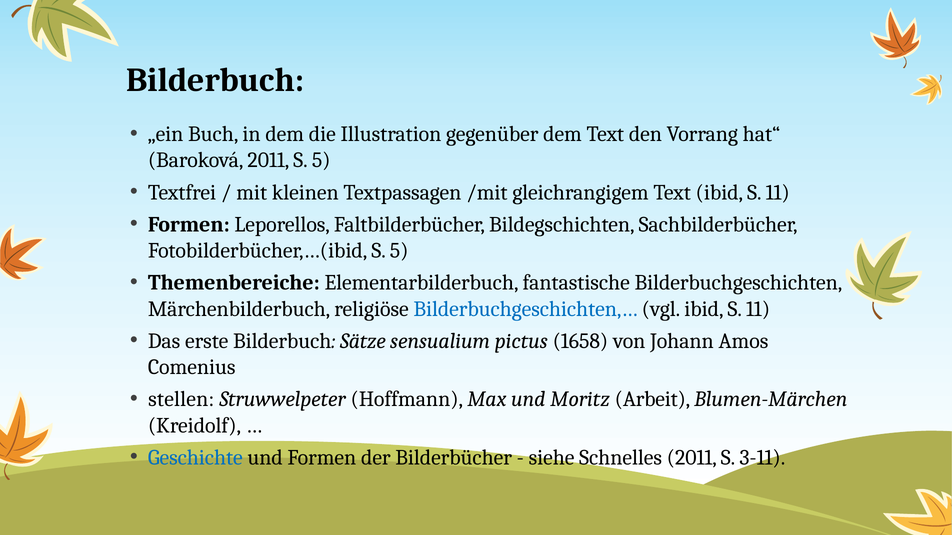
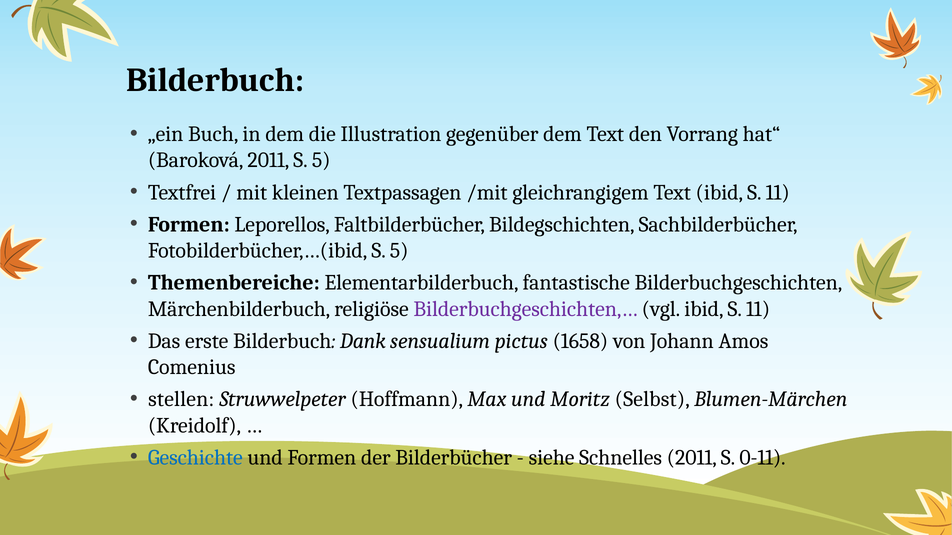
Bilderbuchgeschichten,… colour: blue -> purple
Sätze: Sätze -> Dank
Arbeit: Arbeit -> Selbst
3-11: 3-11 -> 0-11
